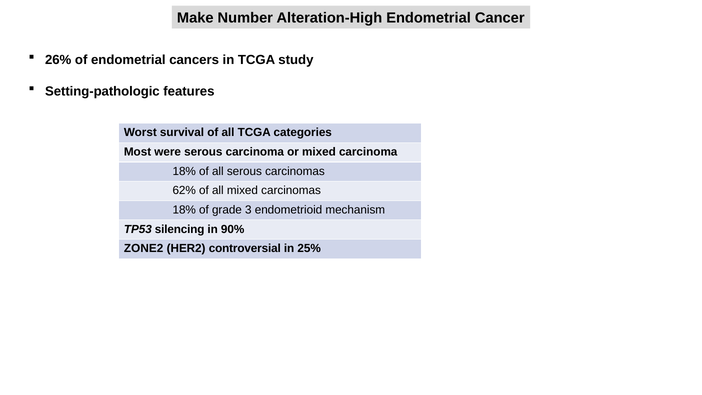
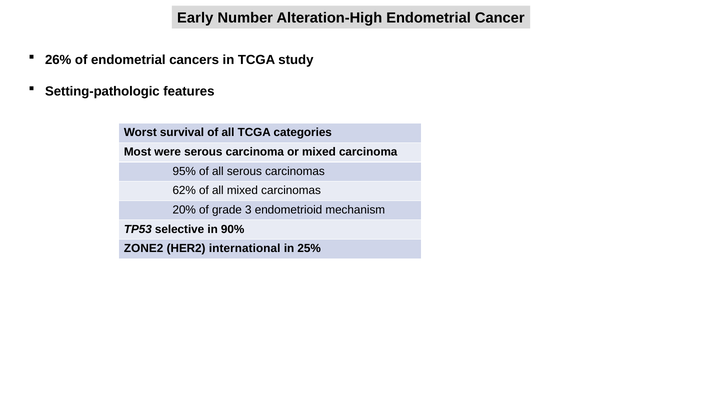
Make: Make -> Early
18% at (184, 171): 18% -> 95%
18% at (184, 210): 18% -> 20%
silencing: silencing -> selective
controversial: controversial -> international
